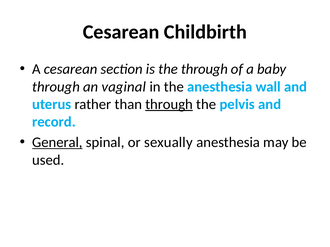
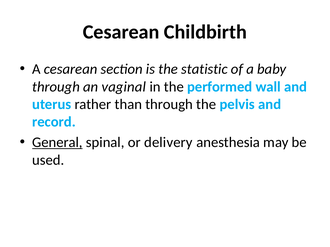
the through: through -> statistic
the anesthesia: anesthesia -> performed
through at (169, 104) underline: present -> none
sexually: sexually -> delivery
